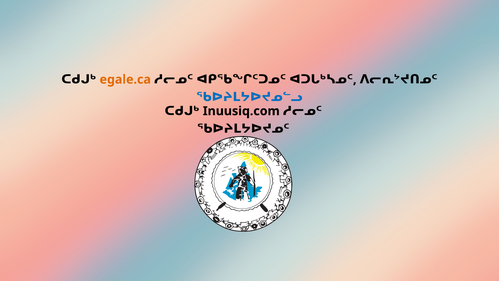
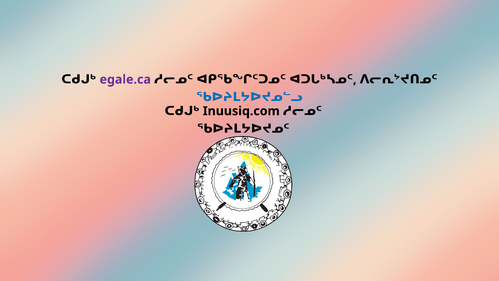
egale.ca colour: orange -> purple
